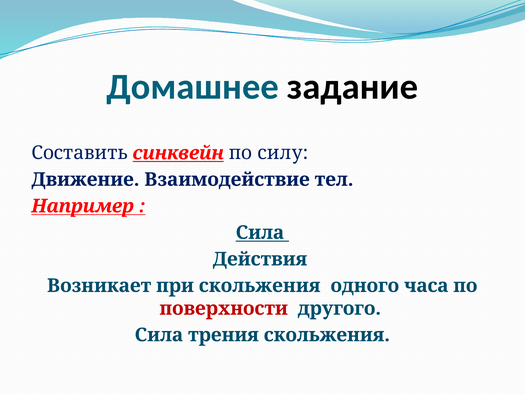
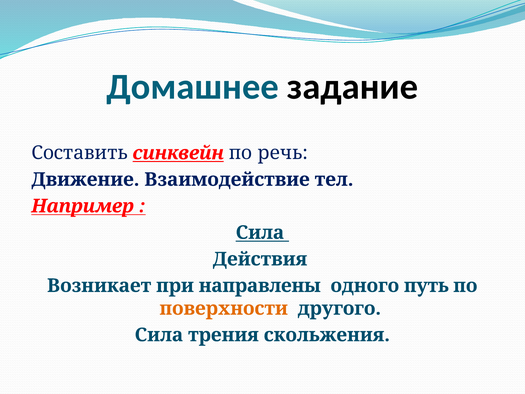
силу: силу -> речь
при скольжения: скольжения -> направлены
часа: часа -> путь
поверхности colour: red -> orange
